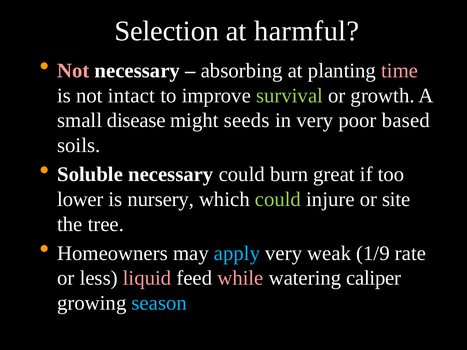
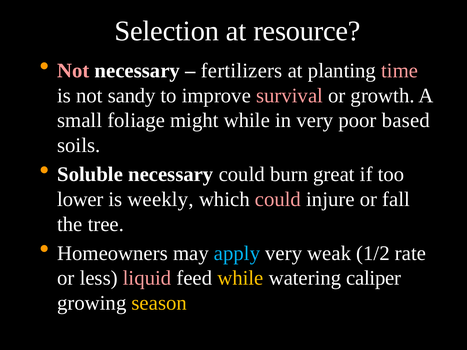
harmful: harmful -> resource
absorbing: absorbing -> fertilizers
intact: intact -> sandy
survival colour: light green -> pink
disease: disease -> foliage
might seeds: seeds -> while
nursery: nursery -> weekly
could at (278, 199) colour: light green -> pink
site: site -> fall
1/9: 1/9 -> 1/2
while at (240, 278) colour: pink -> yellow
season colour: light blue -> yellow
